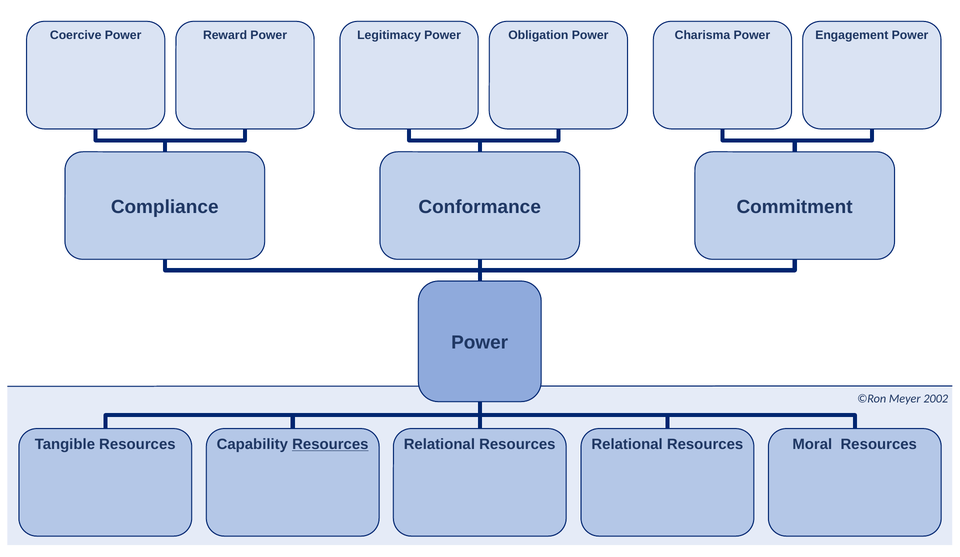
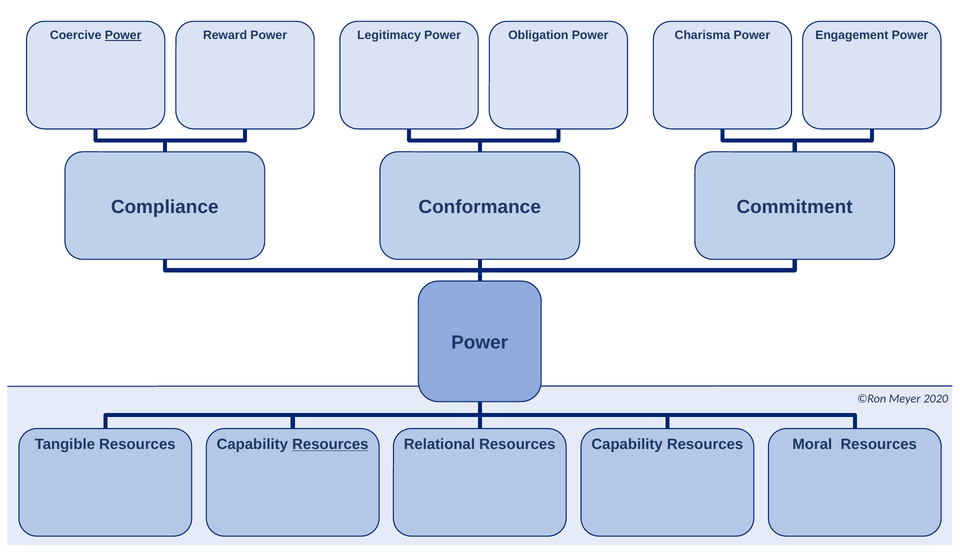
Power at (123, 35) underline: none -> present
2002: 2002 -> 2020
Relational Resources Relational: Relational -> Capability
